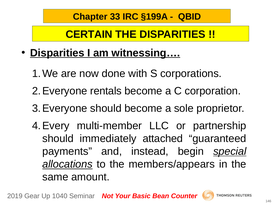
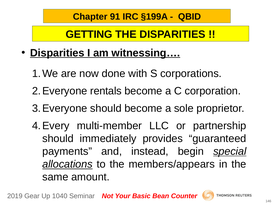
33: 33 -> 91
CERTAIN: CERTAIN -> GETTING
attached: attached -> provides
